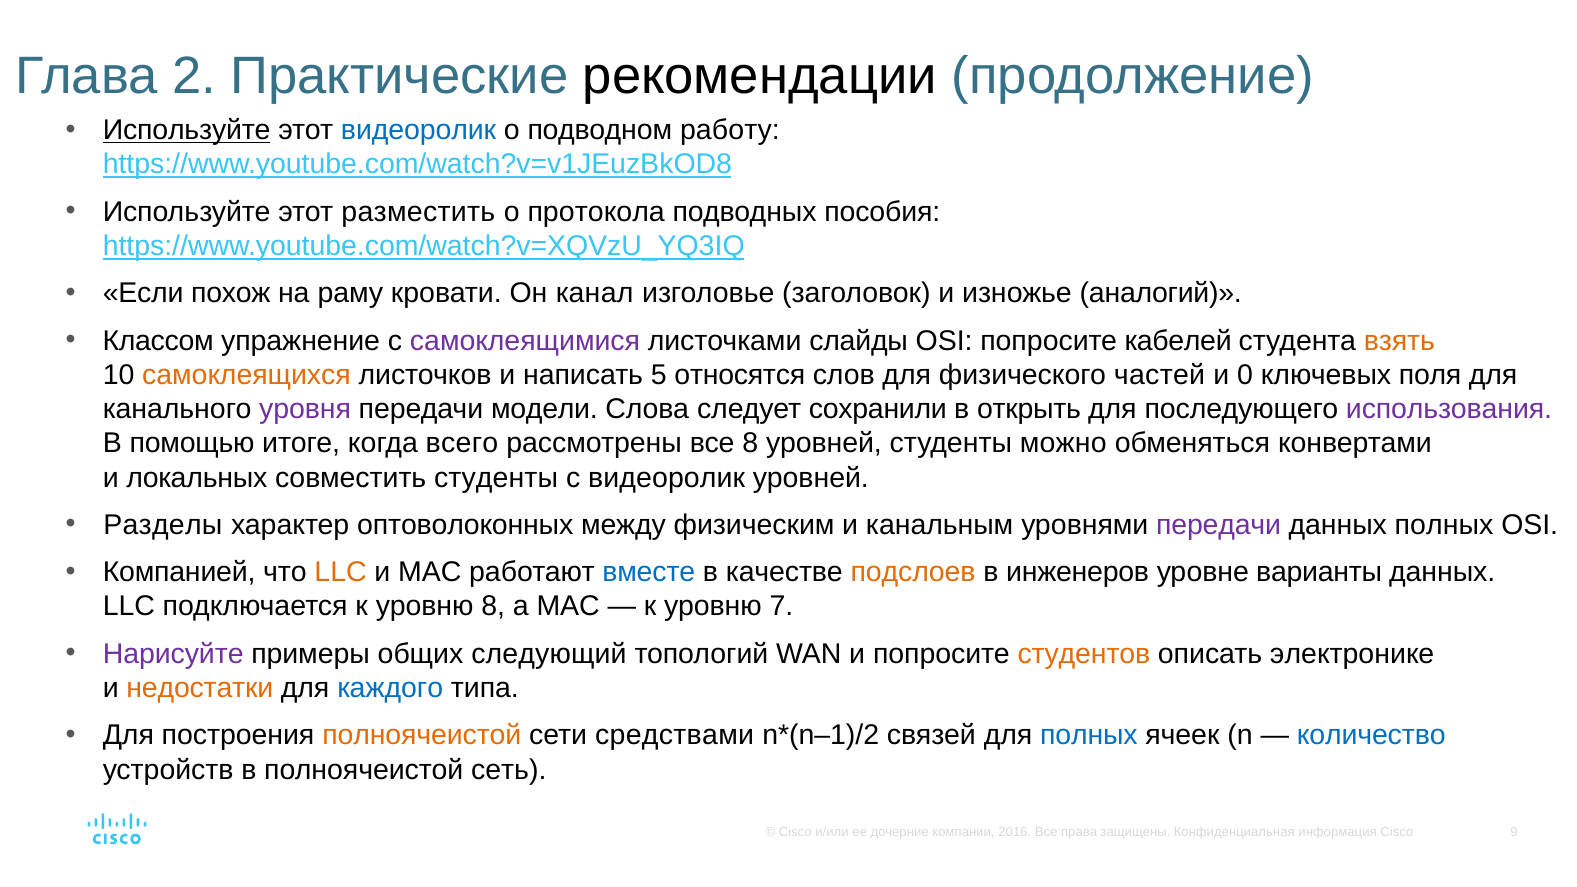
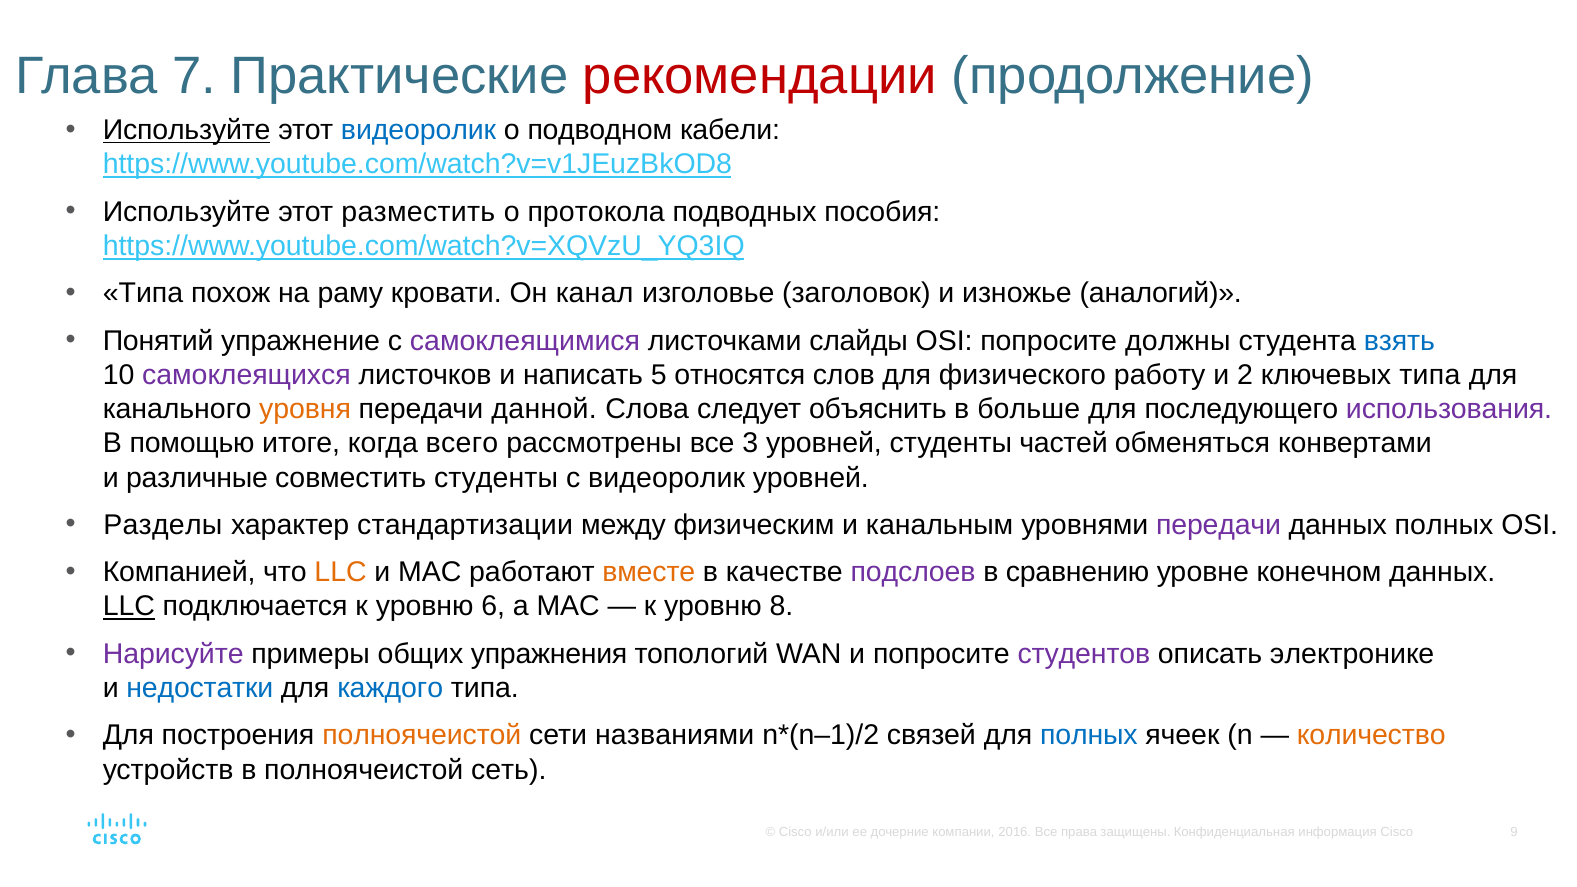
2: 2 -> 7
рекомендации colour: black -> red
работу: работу -> кабели
Если at (143, 293): Если -> Типа
Классом: Классом -> Понятий
кабелей: кабелей -> должны
взять colour: orange -> blue
самоклеящихся colour: orange -> purple
частей: частей -> работу
0: 0 -> 2
ключевых поля: поля -> типа
уровня colour: purple -> orange
модели: модели -> данной
сохранили: сохранили -> объяснить
открыть: открыть -> больше
все 8: 8 -> 3
можно: можно -> частей
локальных: локальных -> различные
оптоволоконных: оптоволоконных -> стандартизации
вместе colour: blue -> orange
подслоев colour: orange -> purple
инженеров: инженеров -> сравнению
варианты: варианты -> конечном
LLC at (129, 607) underline: none -> present
уровню 8: 8 -> 6
7: 7 -> 8
следующий: следующий -> упражнения
студентов colour: orange -> purple
недостатки colour: orange -> blue
средствами: средствами -> названиями
количество colour: blue -> orange
